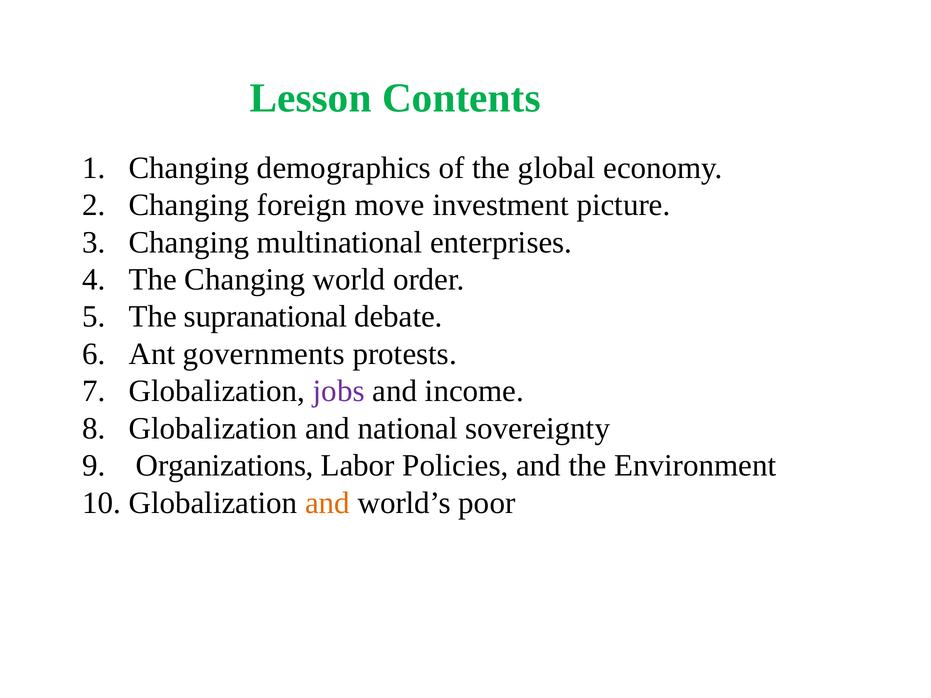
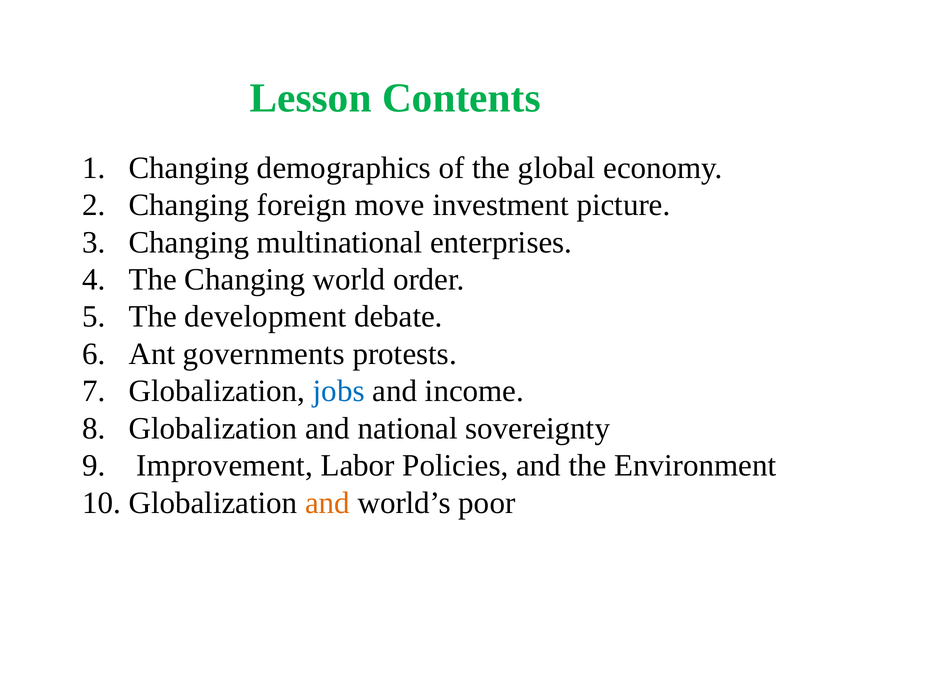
supranational: supranational -> development
jobs colour: purple -> blue
Organizations: Organizations -> Improvement
